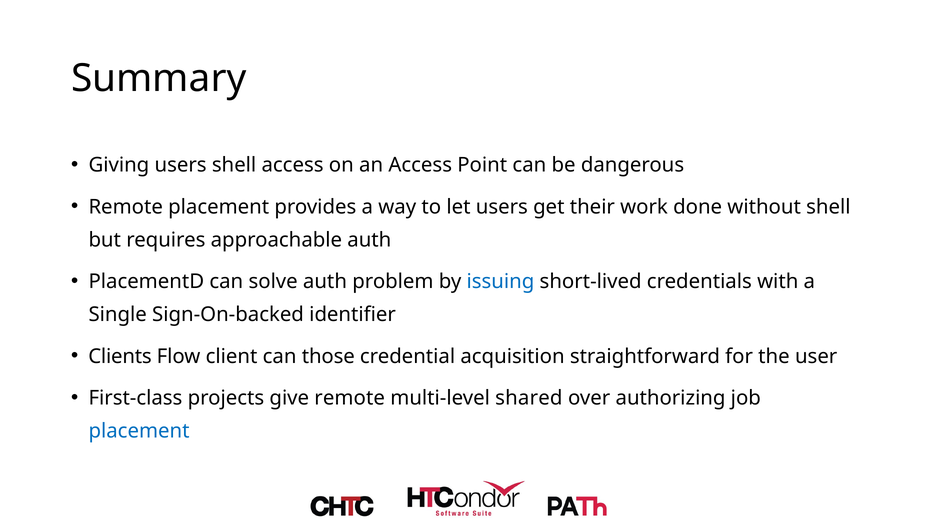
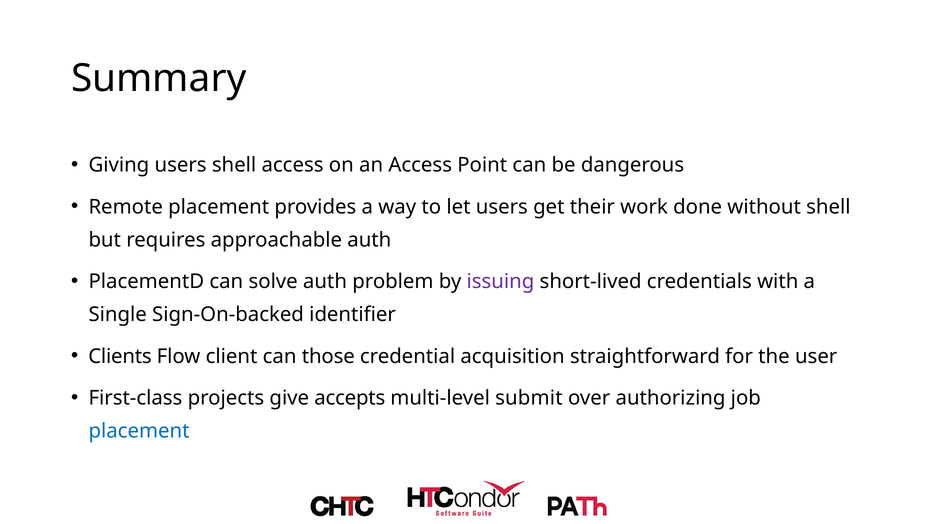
issuing colour: blue -> purple
give remote: remote -> accepts
shared: shared -> submit
